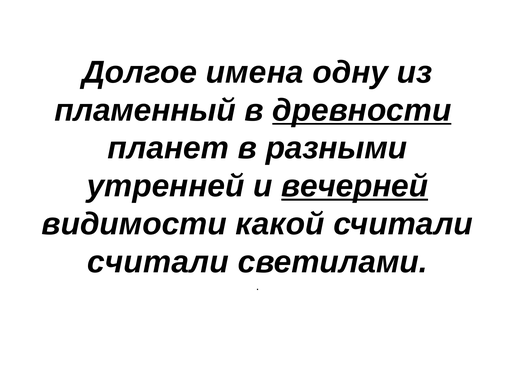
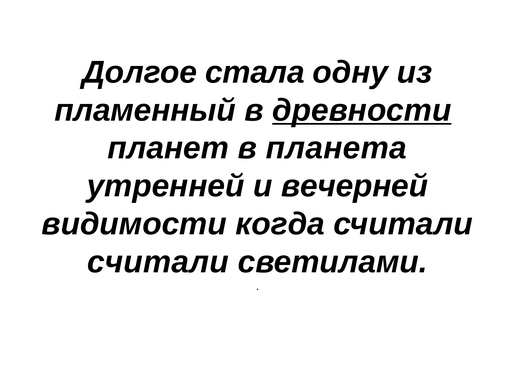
имена: имена -> стала
разными: разными -> планета
вечерней underline: present -> none
какой: какой -> когда
